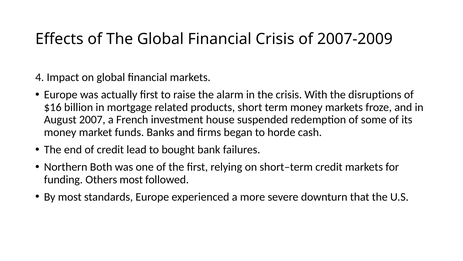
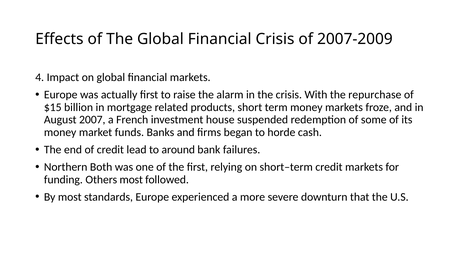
disruptions: disruptions -> repurchase
$16: $16 -> $15
bought: bought -> around
